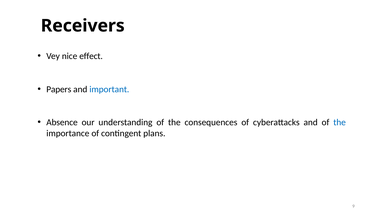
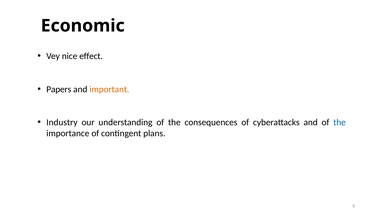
Receivers: Receivers -> Economic
important colour: blue -> orange
Absence: Absence -> Industry
